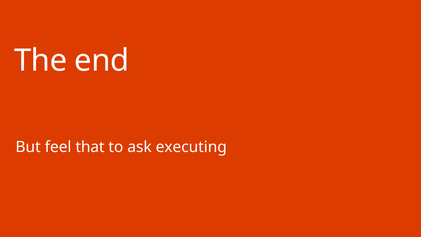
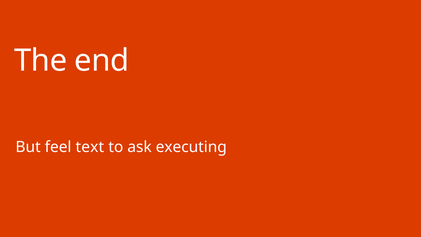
that: that -> text
